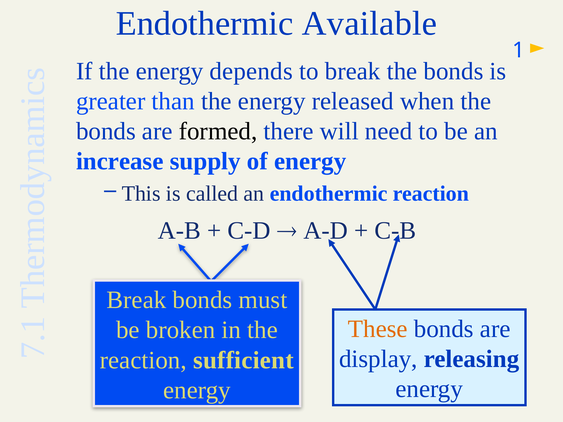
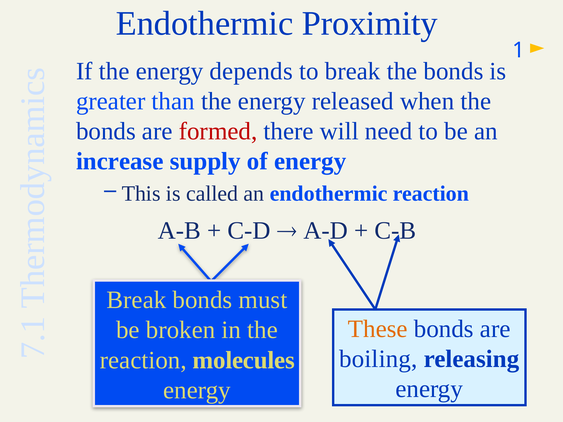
Available: Available -> Proximity
formed colour: black -> red
display: display -> boiling
sufficient: sufficient -> molecules
